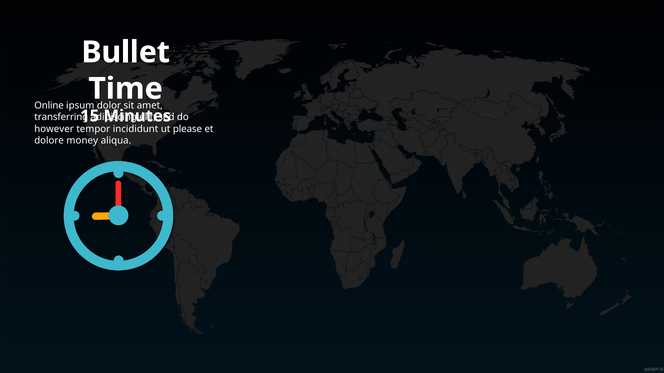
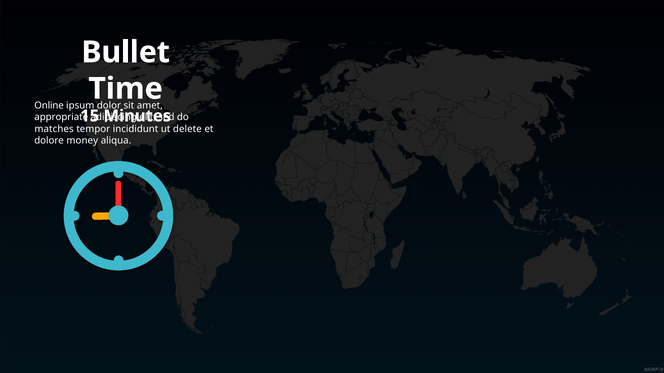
transferring: transferring -> appropriate
however: however -> matches
please: please -> delete
